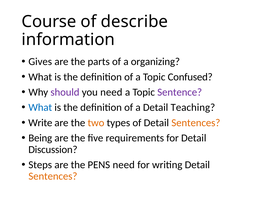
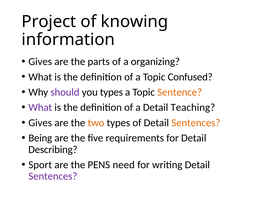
Course: Course -> Project
describe: describe -> knowing
you need: need -> types
Sentence colour: purple -> orange
What at (40, 108) colour: blue -> purple
Write at (40, 123): Write -> Gives
Discussion: Discussion -> Describing
Steps: Steps -> Sport
Sentences at (53, 177) colour: orange -> purple
